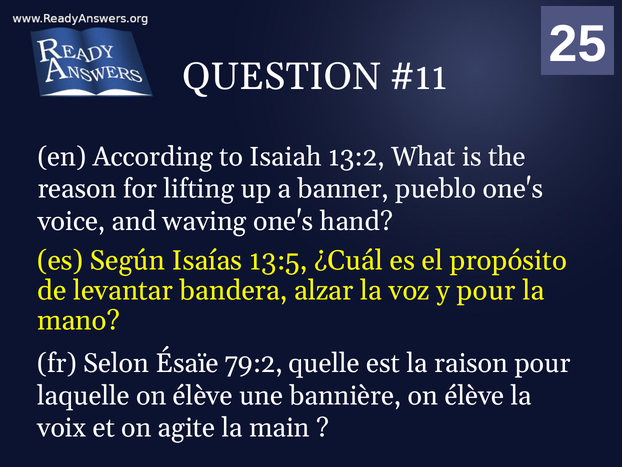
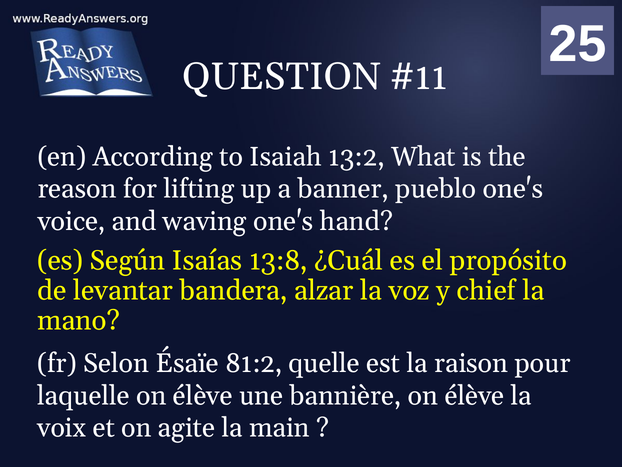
13:5: 13:5 -> 13:8
y pour: pour -> chief
79:2: 79:2 -> 81:2
